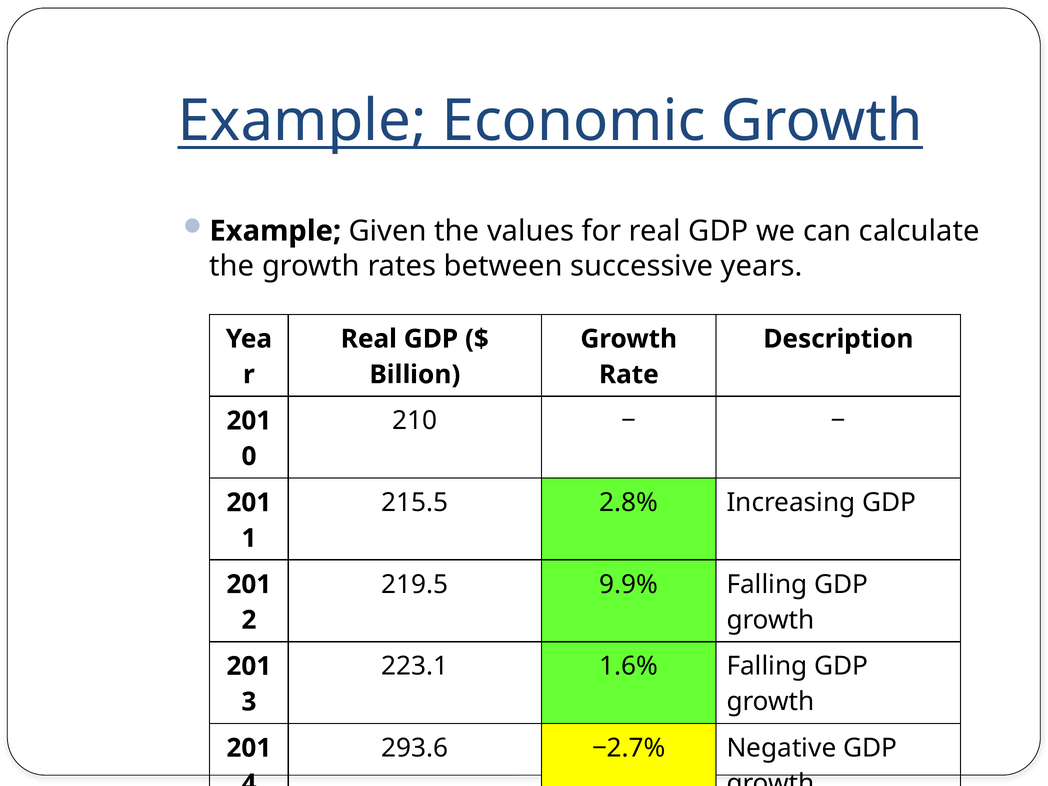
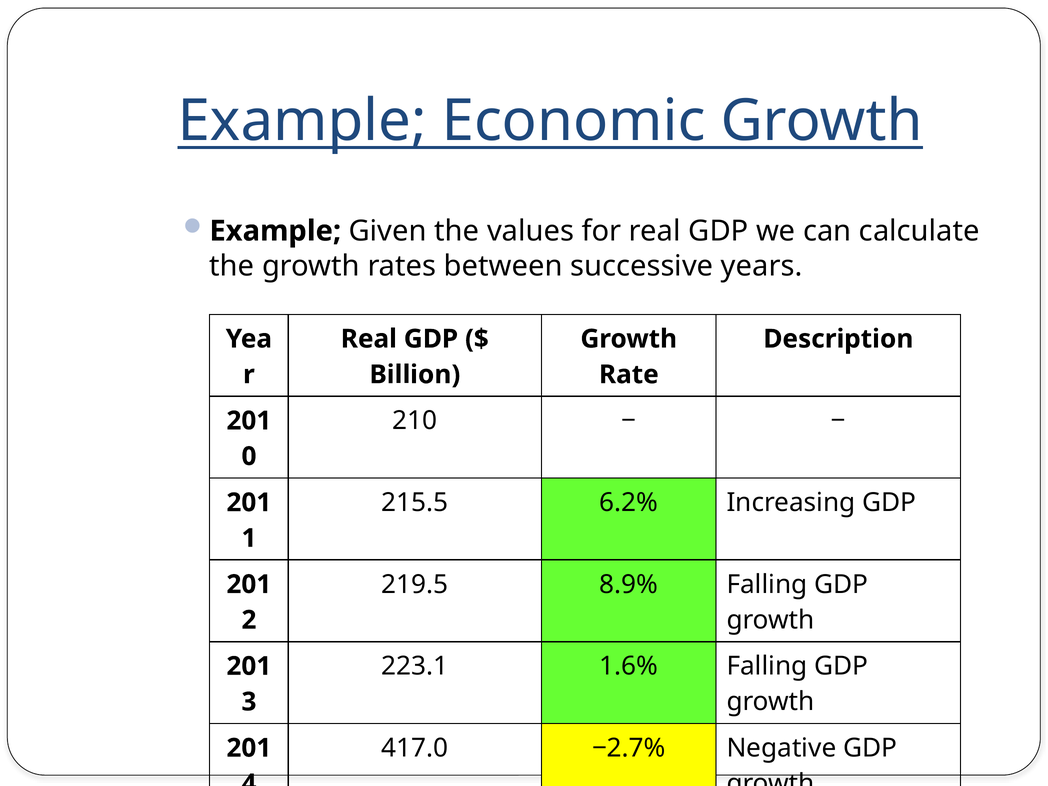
2.8%: 2.8% -> 6.2%
9.9%: 9.9% -> 8.9%
293.6: 293.6 -> 417.0
